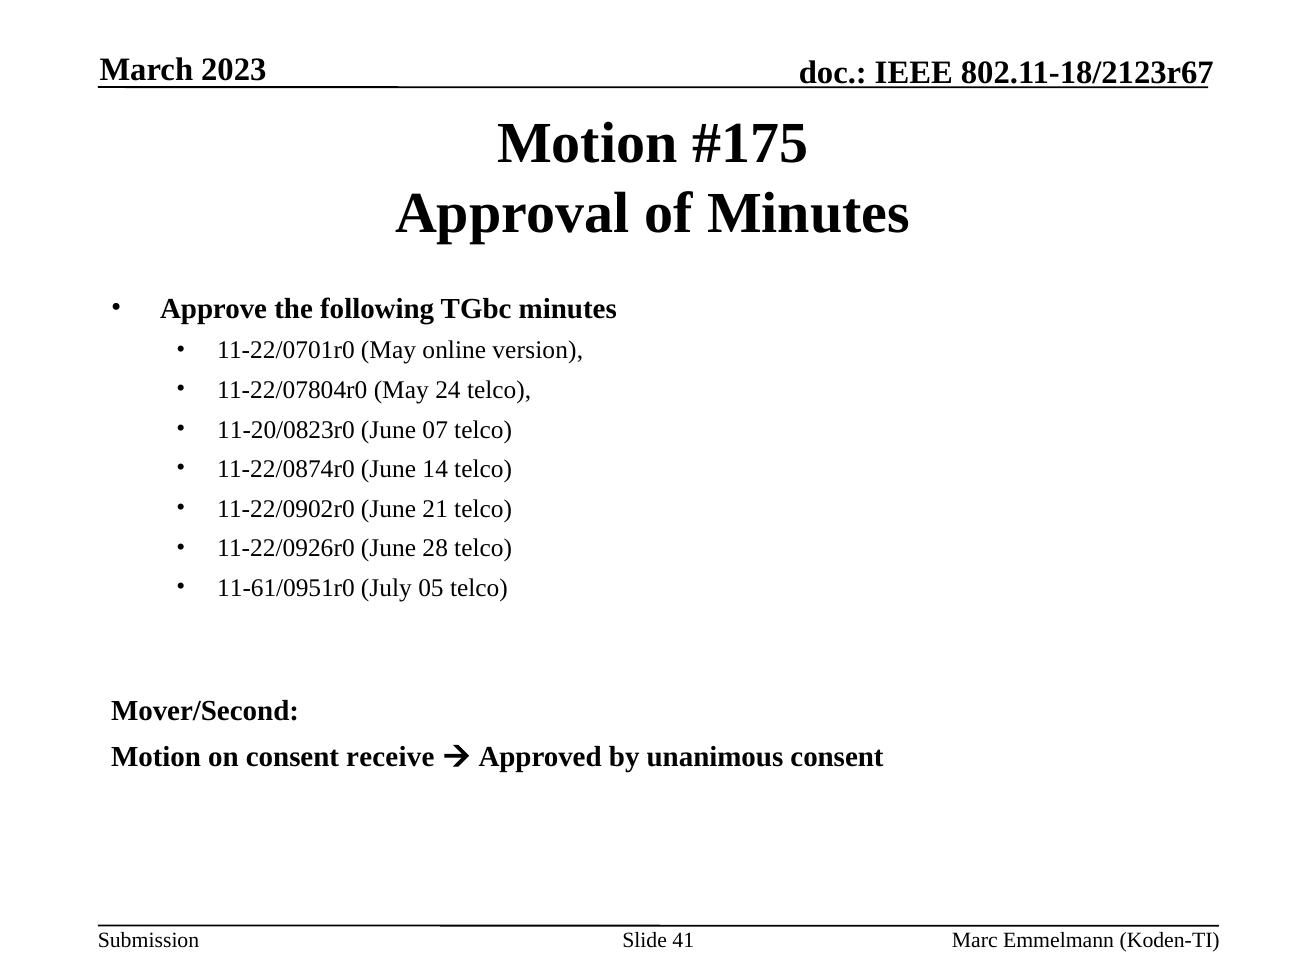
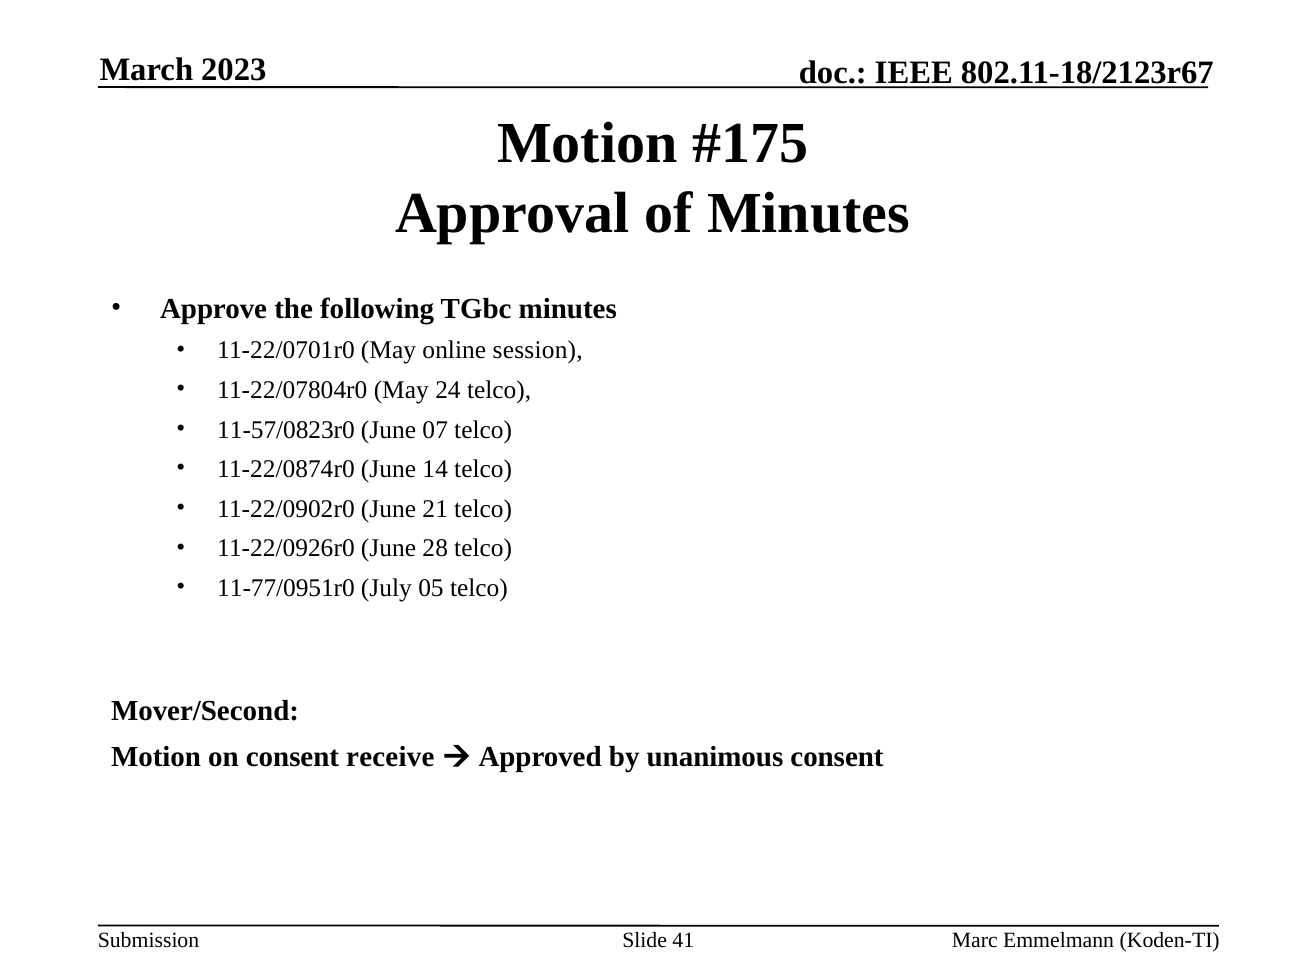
version: version -> session
11-20/0823r0: 11-20/0823r0 -> 11-57/0823r0
11-61/0951r0: 11-61/0951r0 -> 11-77/0951r0
